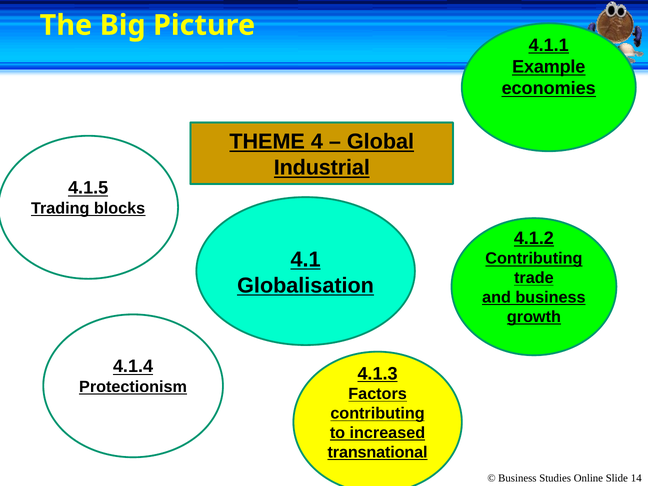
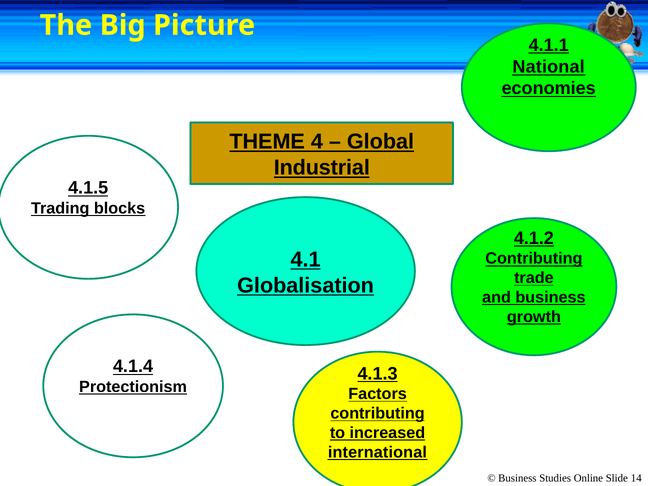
Example: Example -> National
transnational: transnational -> international
